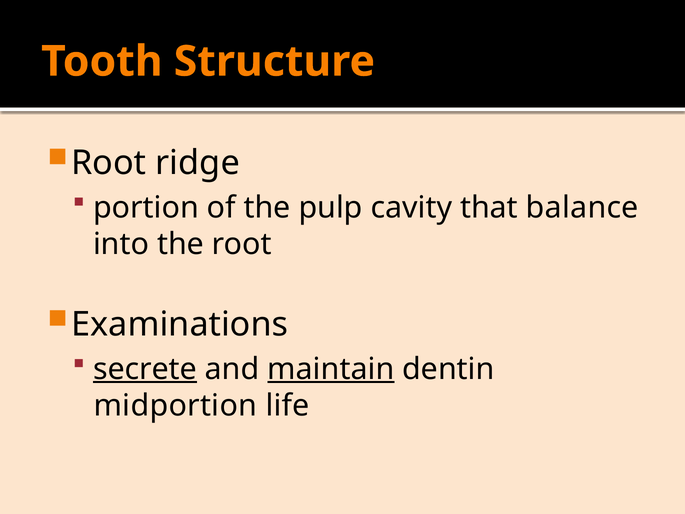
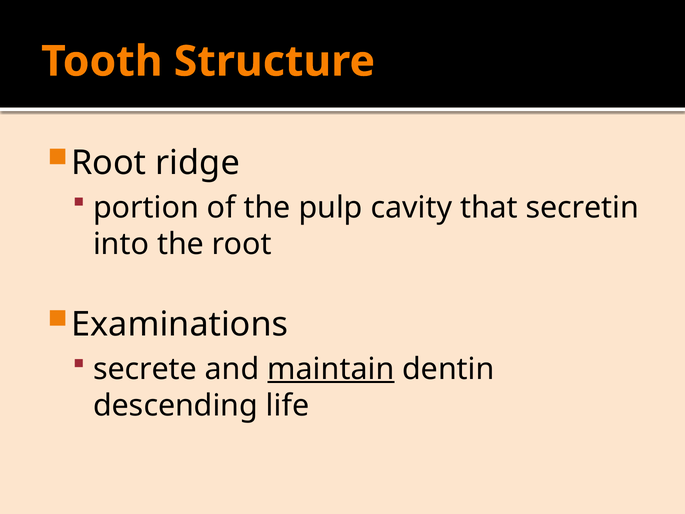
balance: balance -> secretin
secrete underline: present -> none
midportion: midportion -> descending
